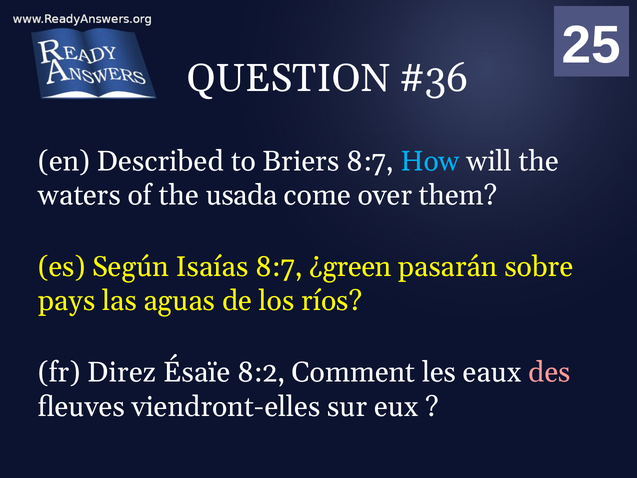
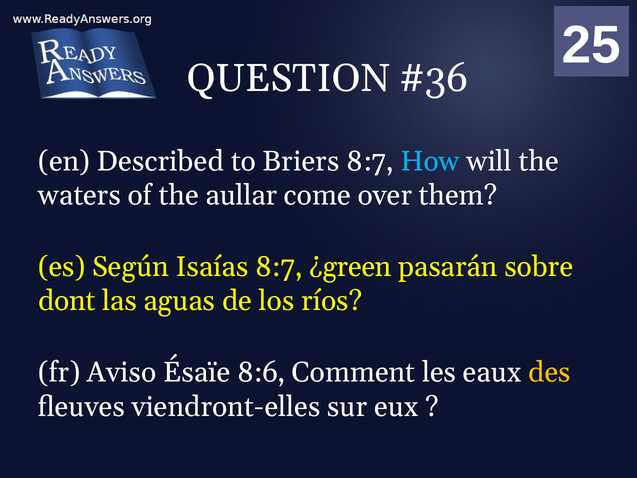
usada: usada -> aullar
pays: pays -> dont
Direz: Direz -> Aviso
8:2: 8:2 -> 8:6
des colour: pink -> yellow
